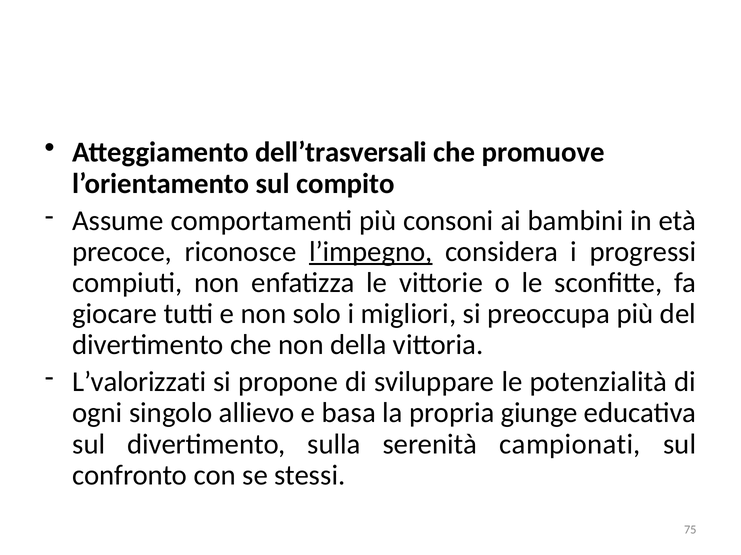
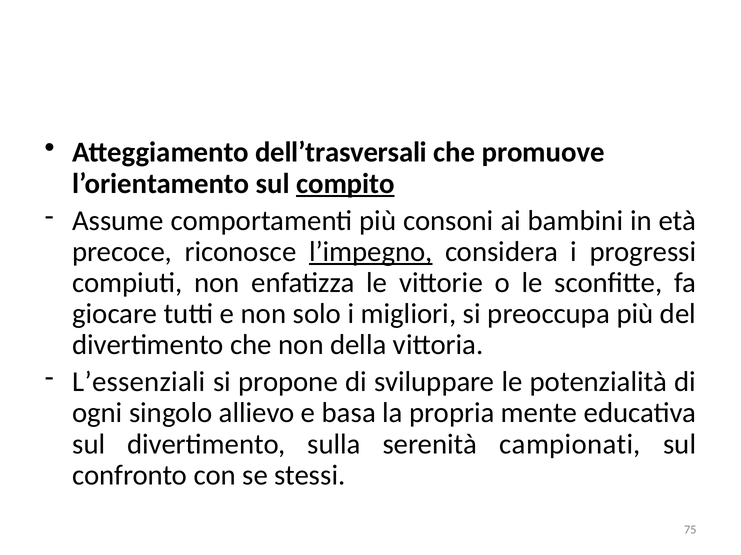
compito underline: none -> present
L’valorizzati: L’valorizzati -> L’essenziali
giunge: giunge -> mente
